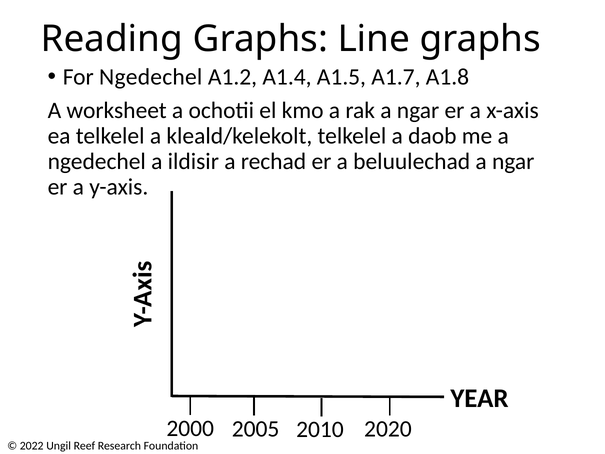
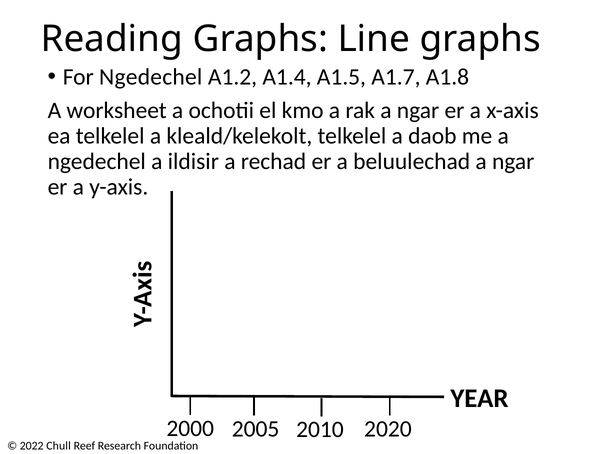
Ungil: Ungil -> Chull
